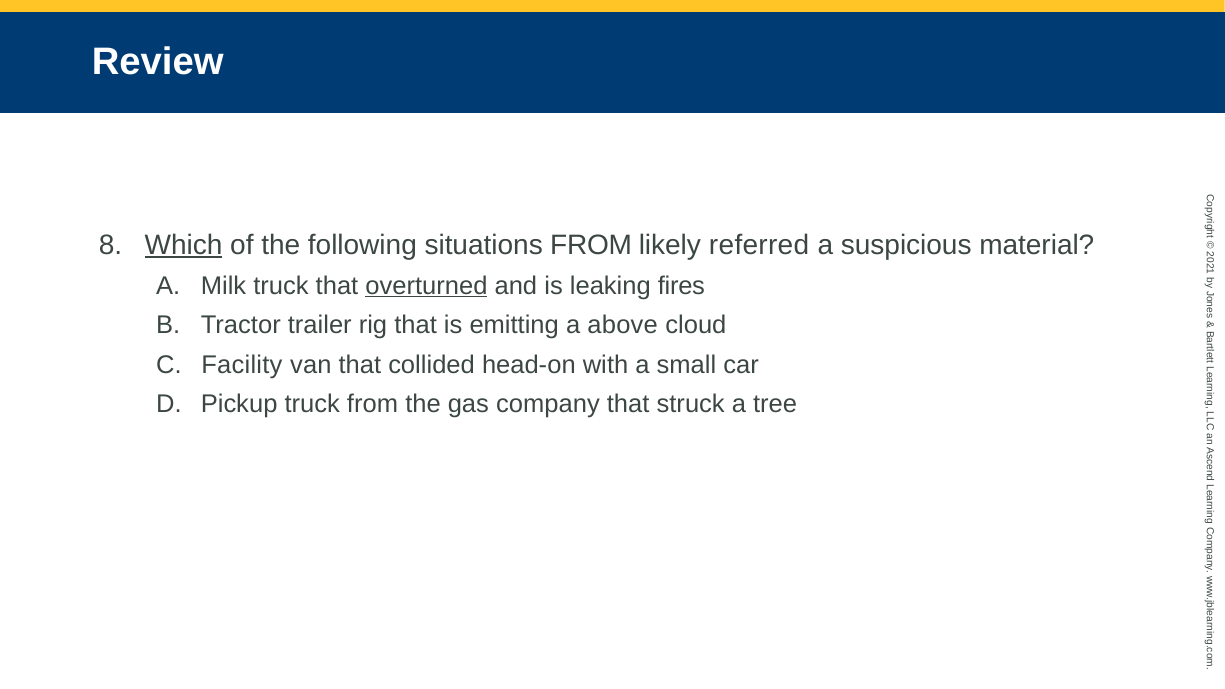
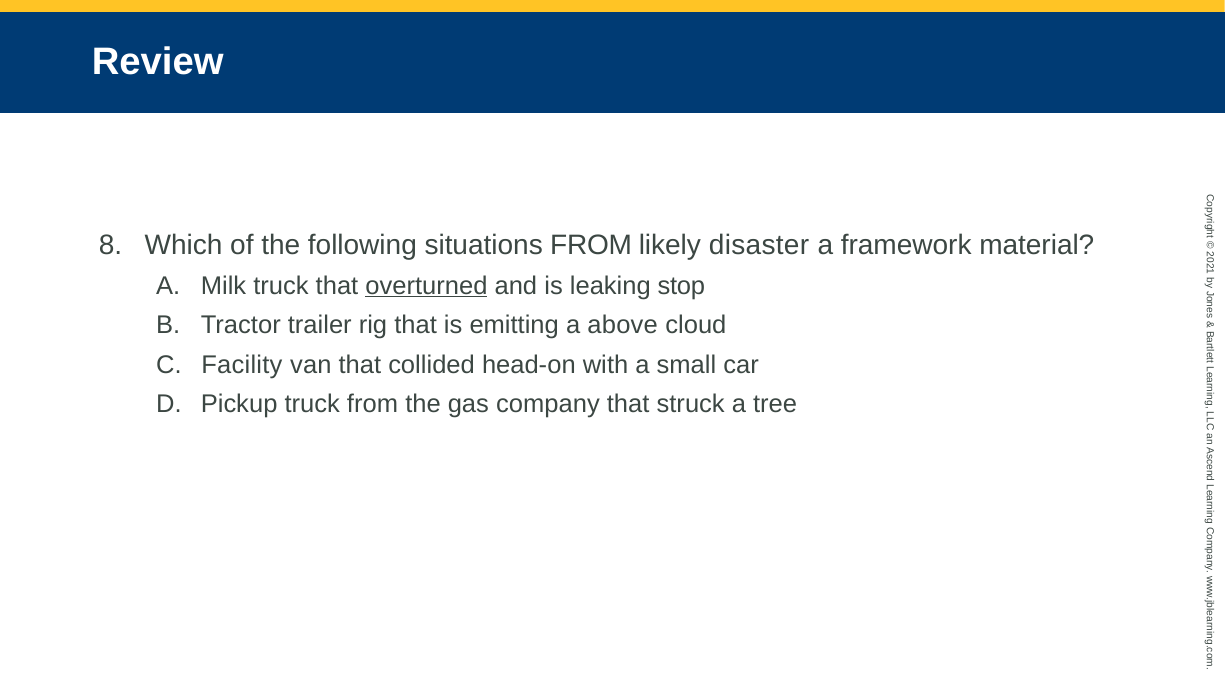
Which underline: present -> none
referred: referred -> disaster
suspicious: suspicious -> framework
fires: fires -> stop
